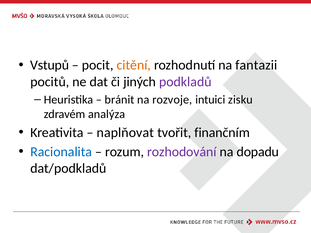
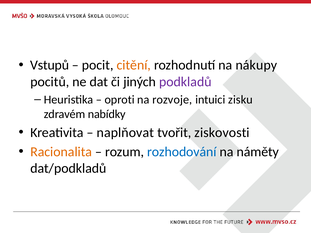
fantazii: fantazii -> nákupy
bránit: bránit -> oproti
analýza: analýza -> nabídky
finančním: finančním -> ziskovosti
Racionalita colour: blue -> orange
rozhodování colour: purple -> blue
dopadu: dopadu -> náměty
